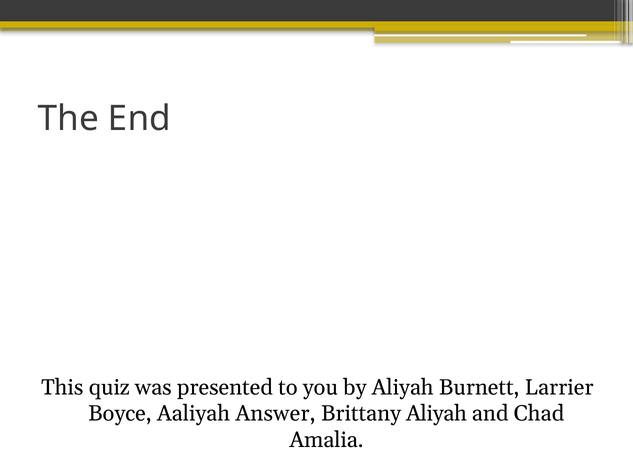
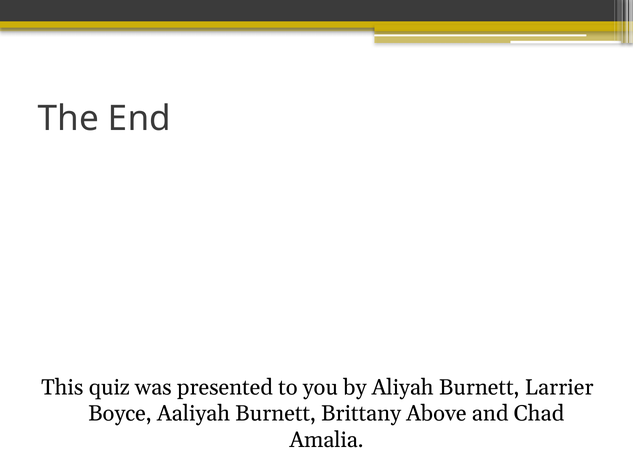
Aaliyah Answer: Answer -> Burnett
Brittany Aliyah: Aliyah -> Above
